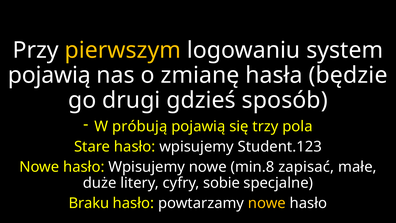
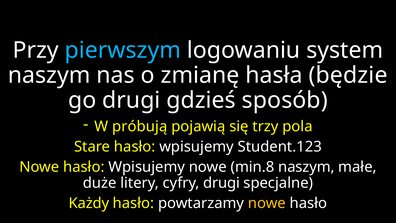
pierwszym colour: yellow -> light blue
pojawią at (49, 75): pojawią -> naszym
min.8 zapisać: zapisać -> naszym
cyfry sobie: sobie -> drugi
Braku: Braku -> Każdy
